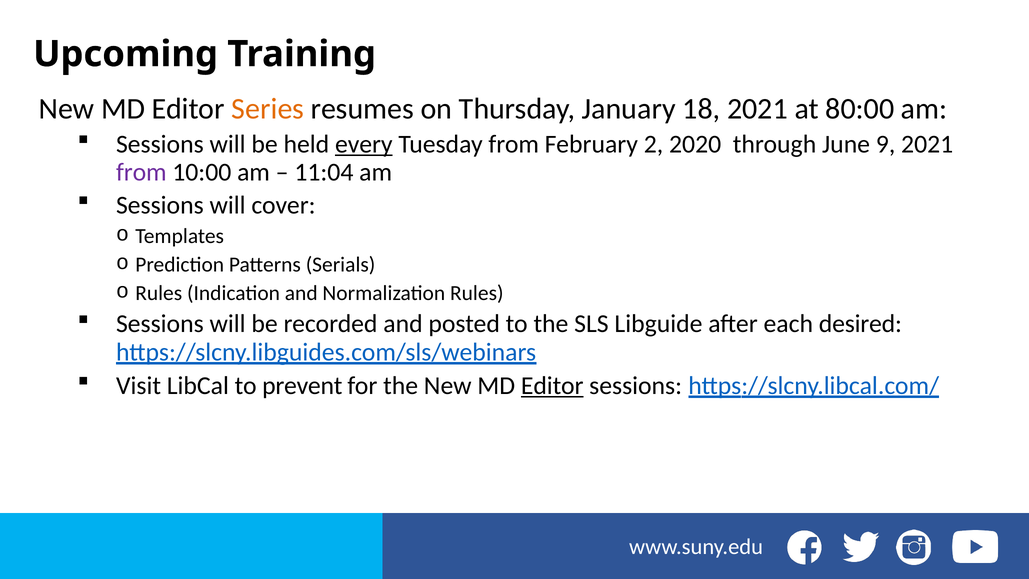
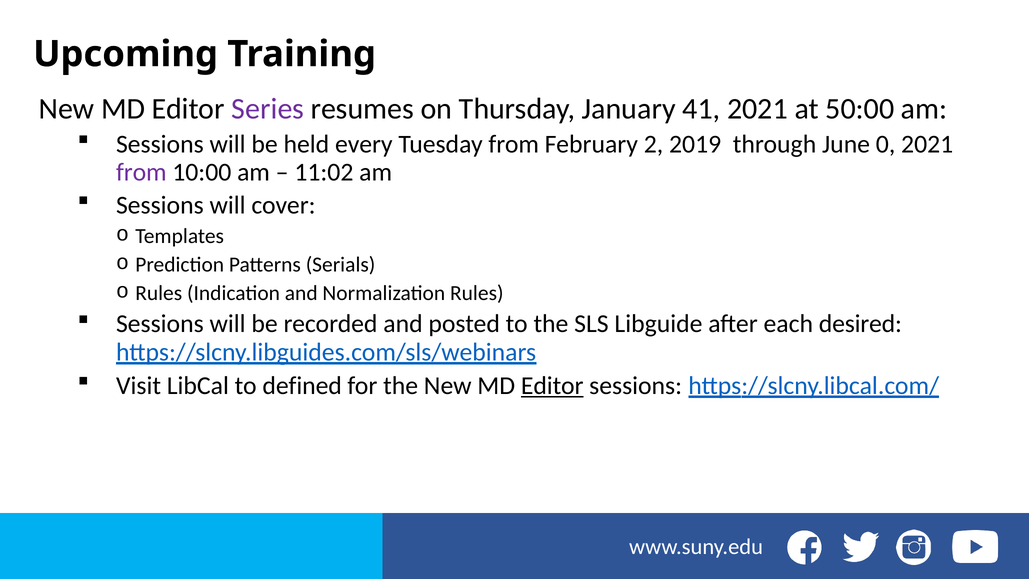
Series colour: orange -> purple
18: 18 -> 41
80:00: 80:00 -> 50:00
every underline: present -> none
2020: 2020 -> 2019
9: 9 -> 0
11:04: 11:04 -> 11:02
prevent: prevent -> defined
